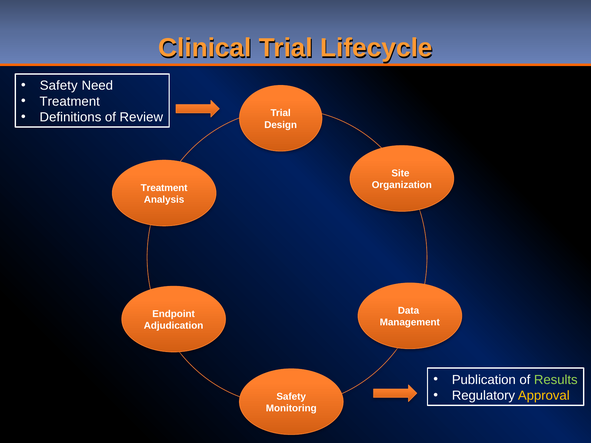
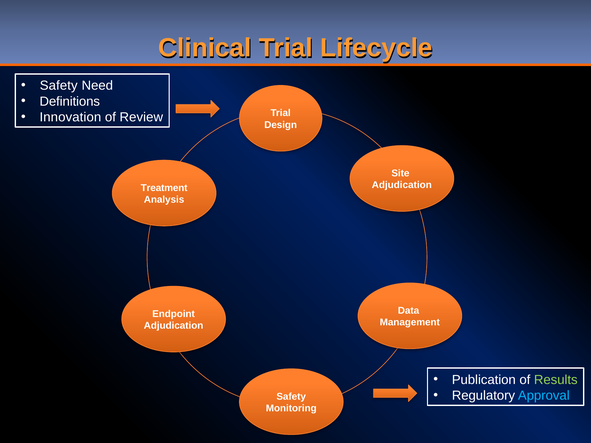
Treatment at (70, 101): Treatment -> Definitions
Definitions: Definitions -> Innovation
Organization at (402, 185): Organization -> Adjudication
Approval colour: yellow -> light blue
